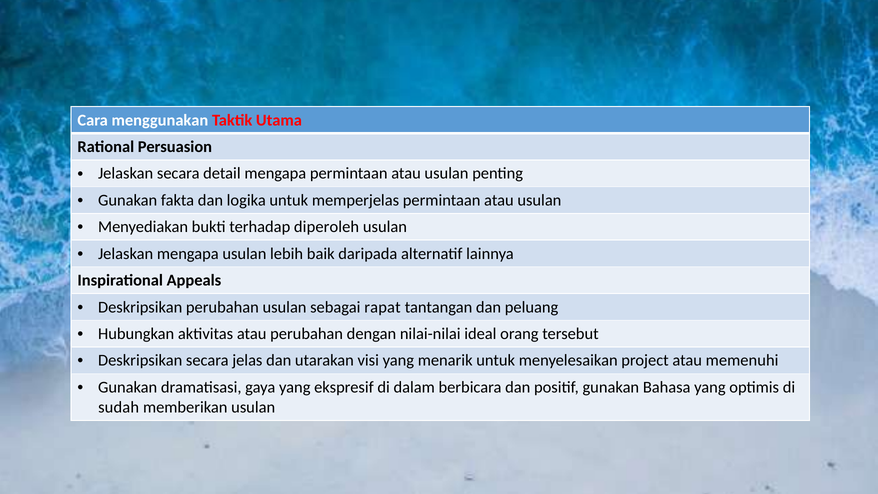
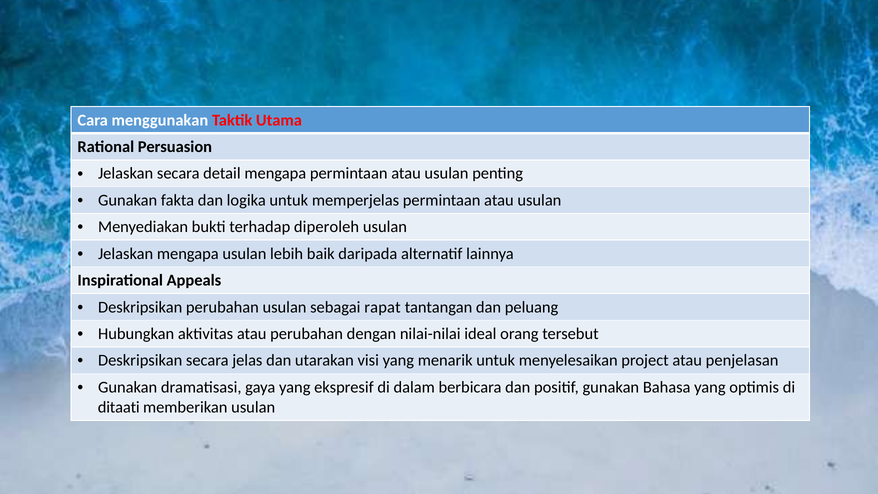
memenuhi: memenuhi -> penjelasan
sudah: sudah -> ditaati
